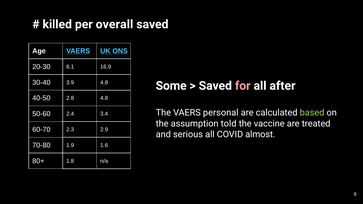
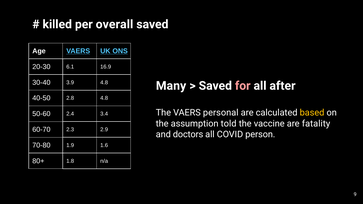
Some: Some -> Many
based colour: light green -> yellow
treated: treated -> fatality
serious: serious -> doctors
almost: almost -> person
